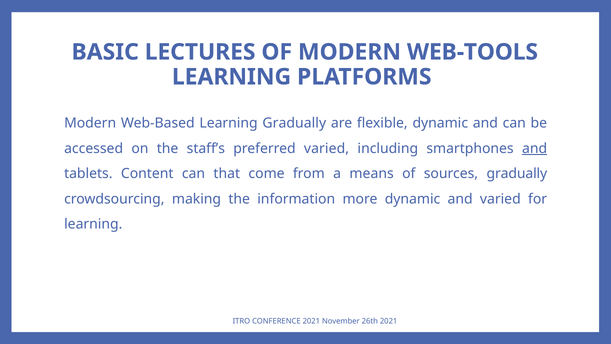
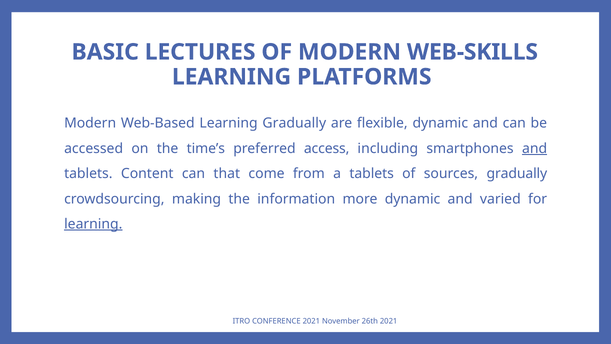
WEB-TOOLS: WEB-TOOLS -> WEB-SKILLS
staff’s: staff’s -> time’s
preferred varied: varied -> access
a means: means -> tablets
learning at (93, 224) underline: none -> present
